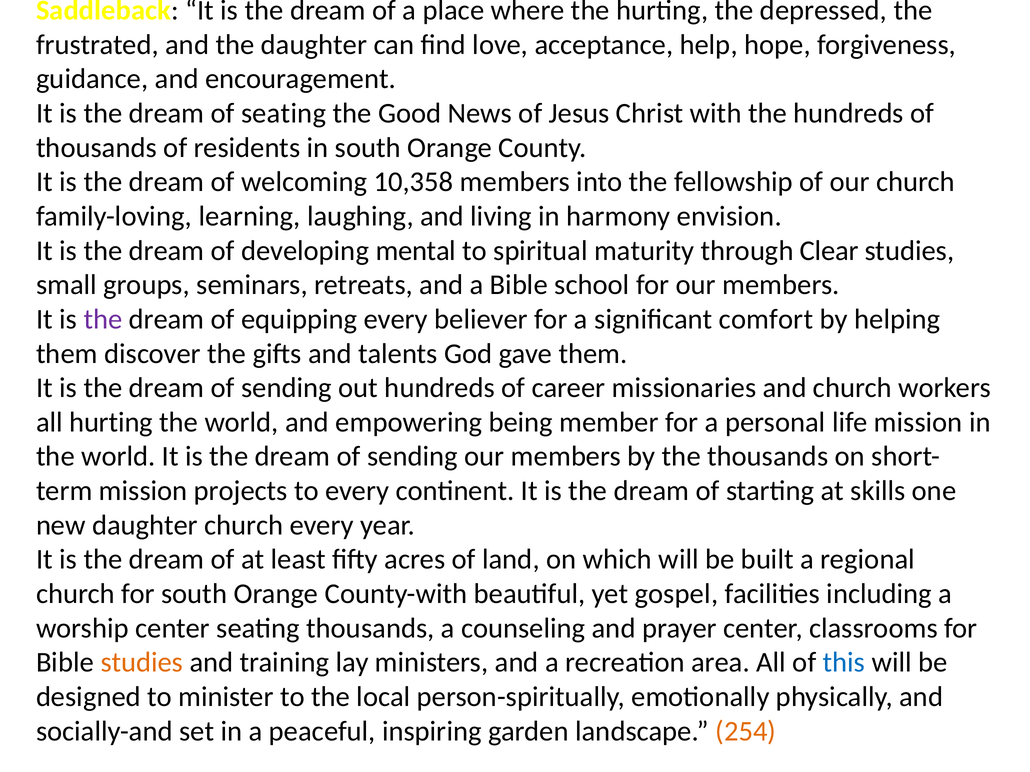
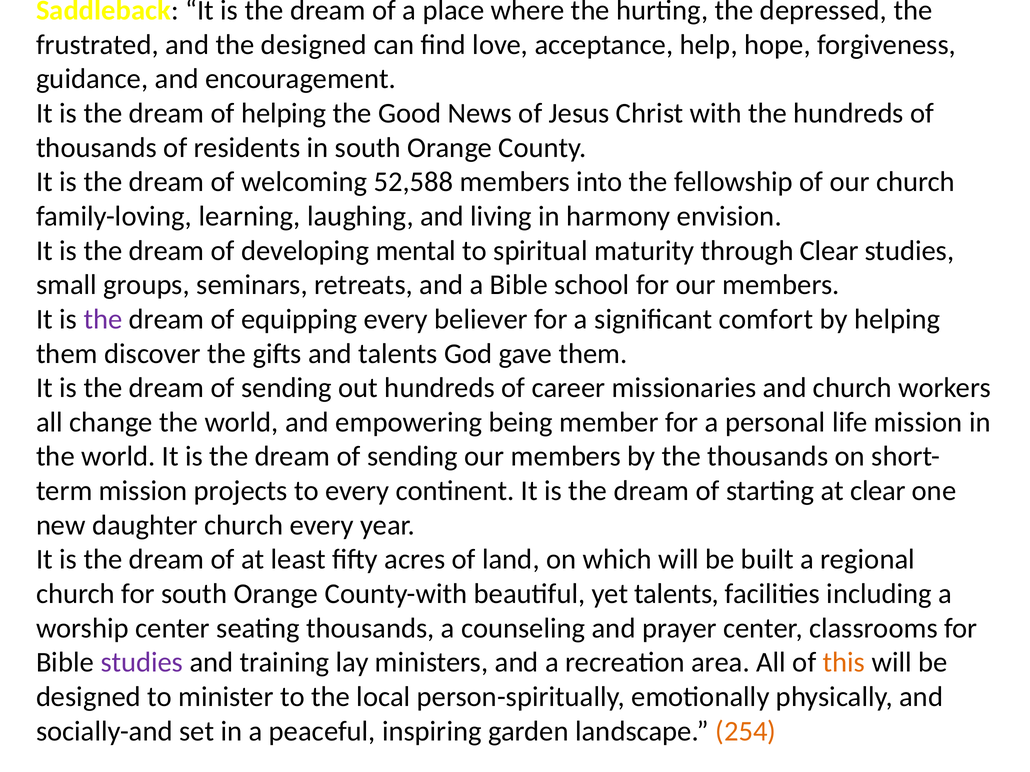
the daughter: daughter -> designed
of seating: seating -> helping
10,358: 10,358 -> 52,588
all hurting: hurting -> change
at skills: skills -> clear
yet gospel: gospel -> talents
studies at (142, 663) colour: orange -> purple
this colour: blue -> orange
